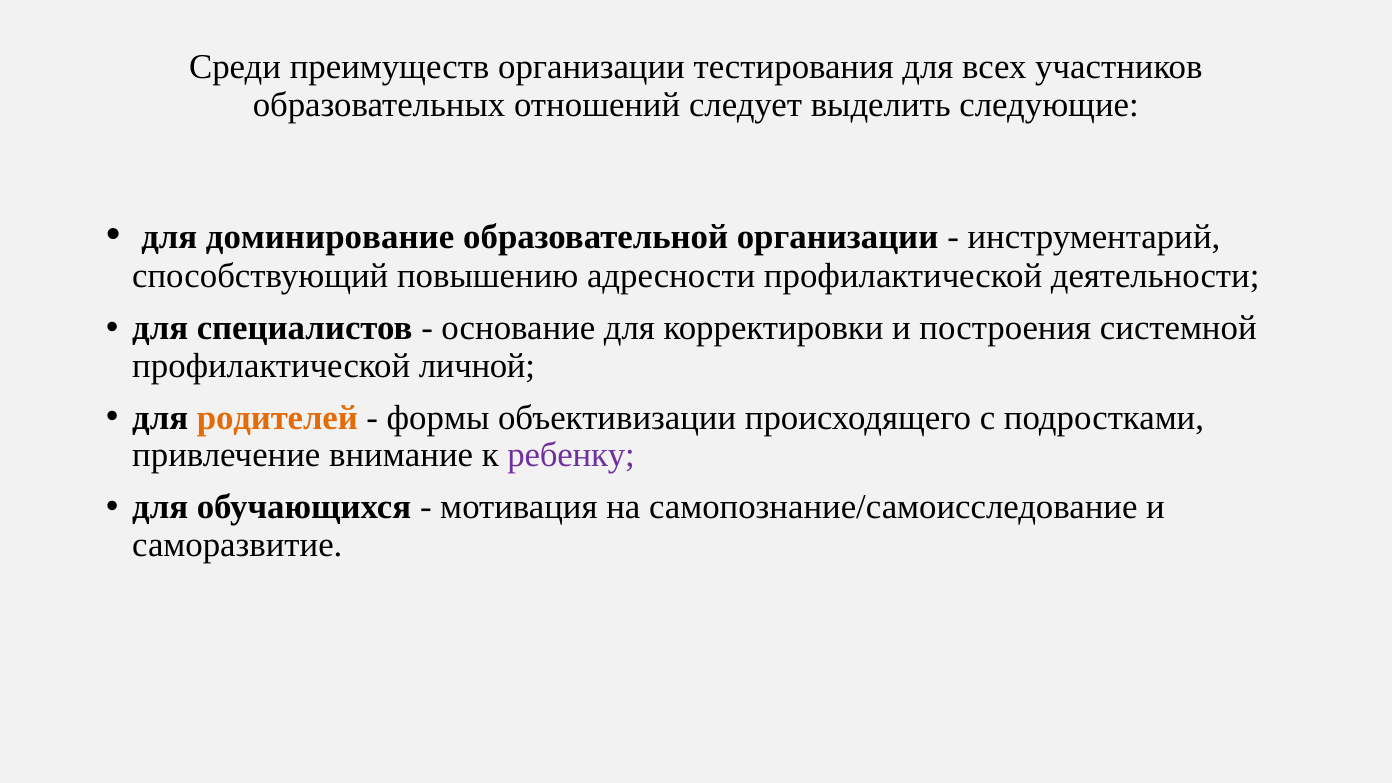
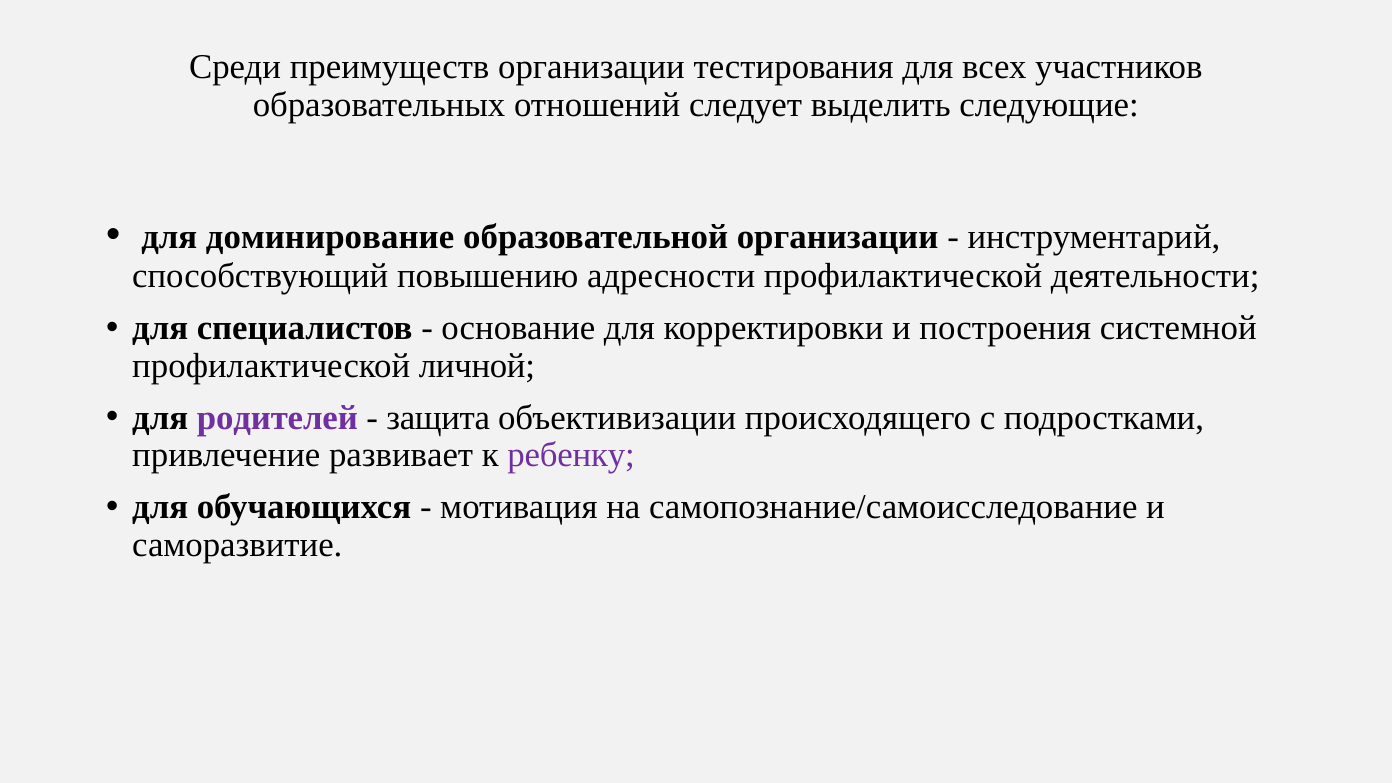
родителей colour: orange -> purple
формы: формы -> защита
внимание: внимание -> развивает
